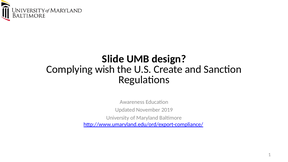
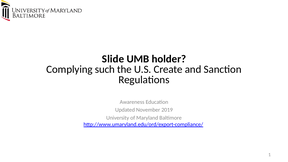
design: design -> holder
wish: wish -> such
